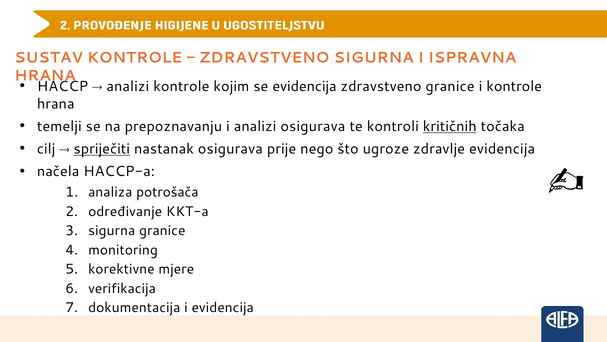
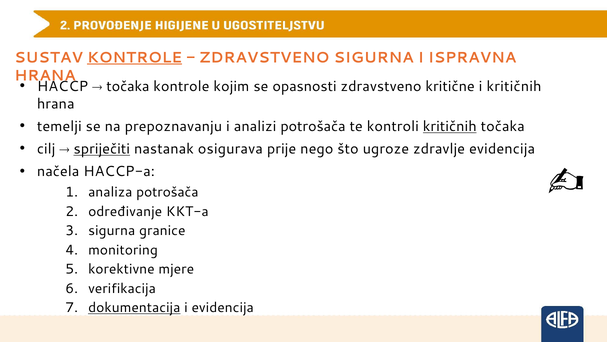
KONTROLE at (135, 57) underline: none -> present
analizi at (128, 86): analizi -> točaka
se evidencija: evidencija -> opasnosti
zdravstveno granice: granice -> kritične
i kontrole: kontrole -> kritičnih
analizi osigurava: osigurava -> potrošača
dokumentacija underline: none -> present
